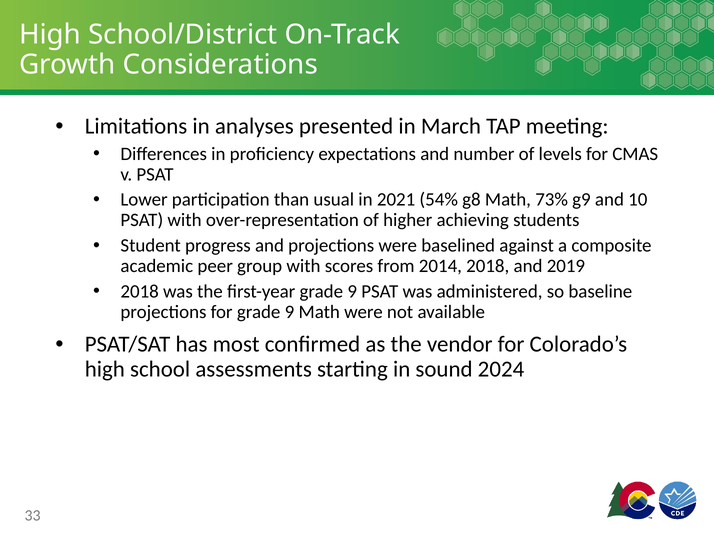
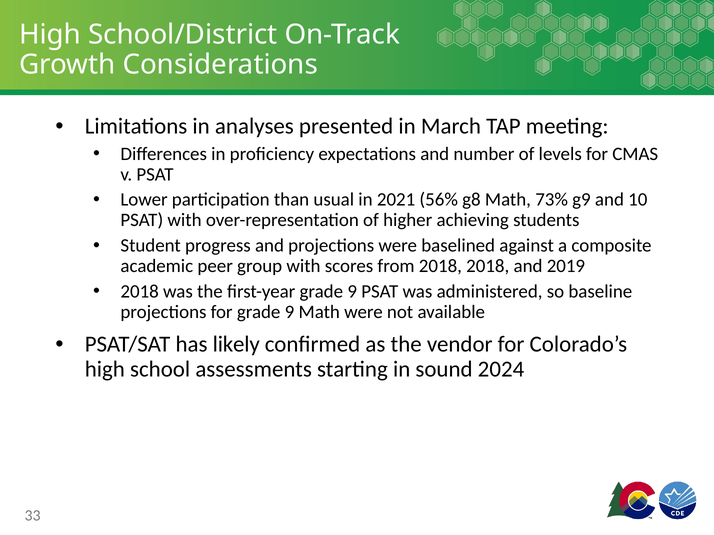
54%: 54% -> 56%
from 2014: 2014 -> 2018
most: most -> likely
